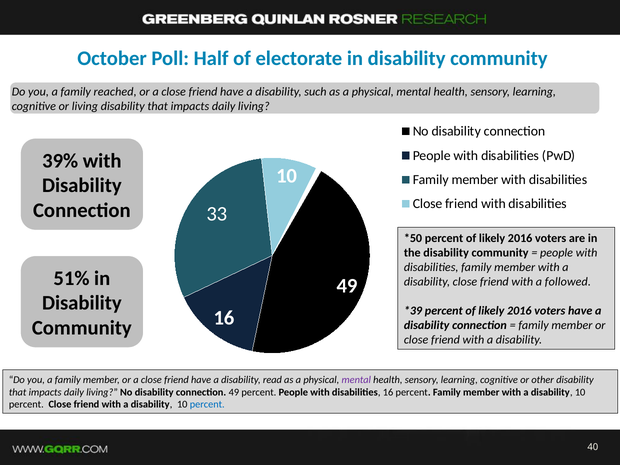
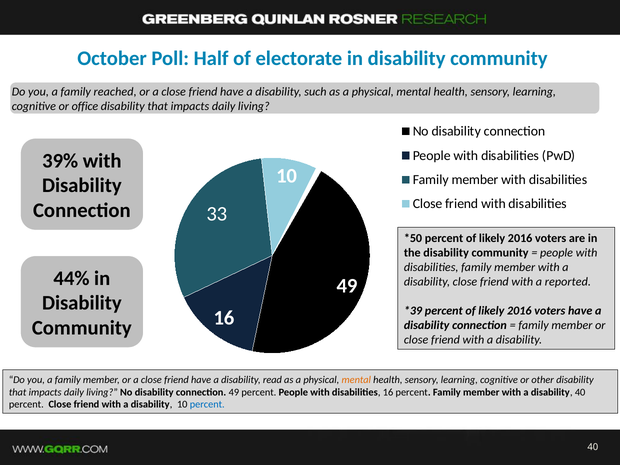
or living: living -> office
51%: 51% -> 44%
followed: followed -> reported
mental at (356, 380) colour: purple -> orange
10 at (580, 392): 10 -> 40
